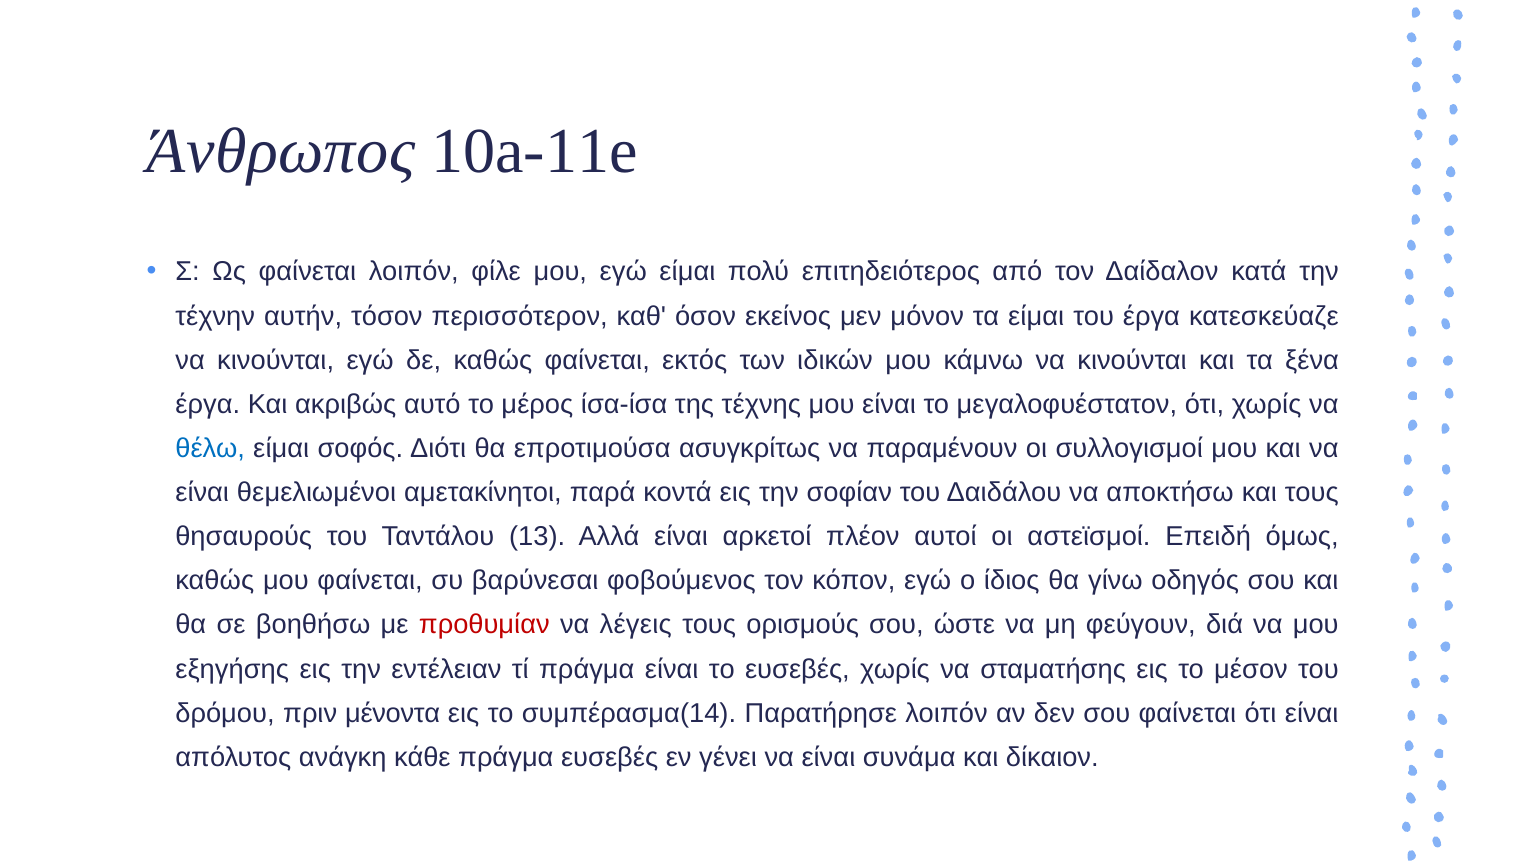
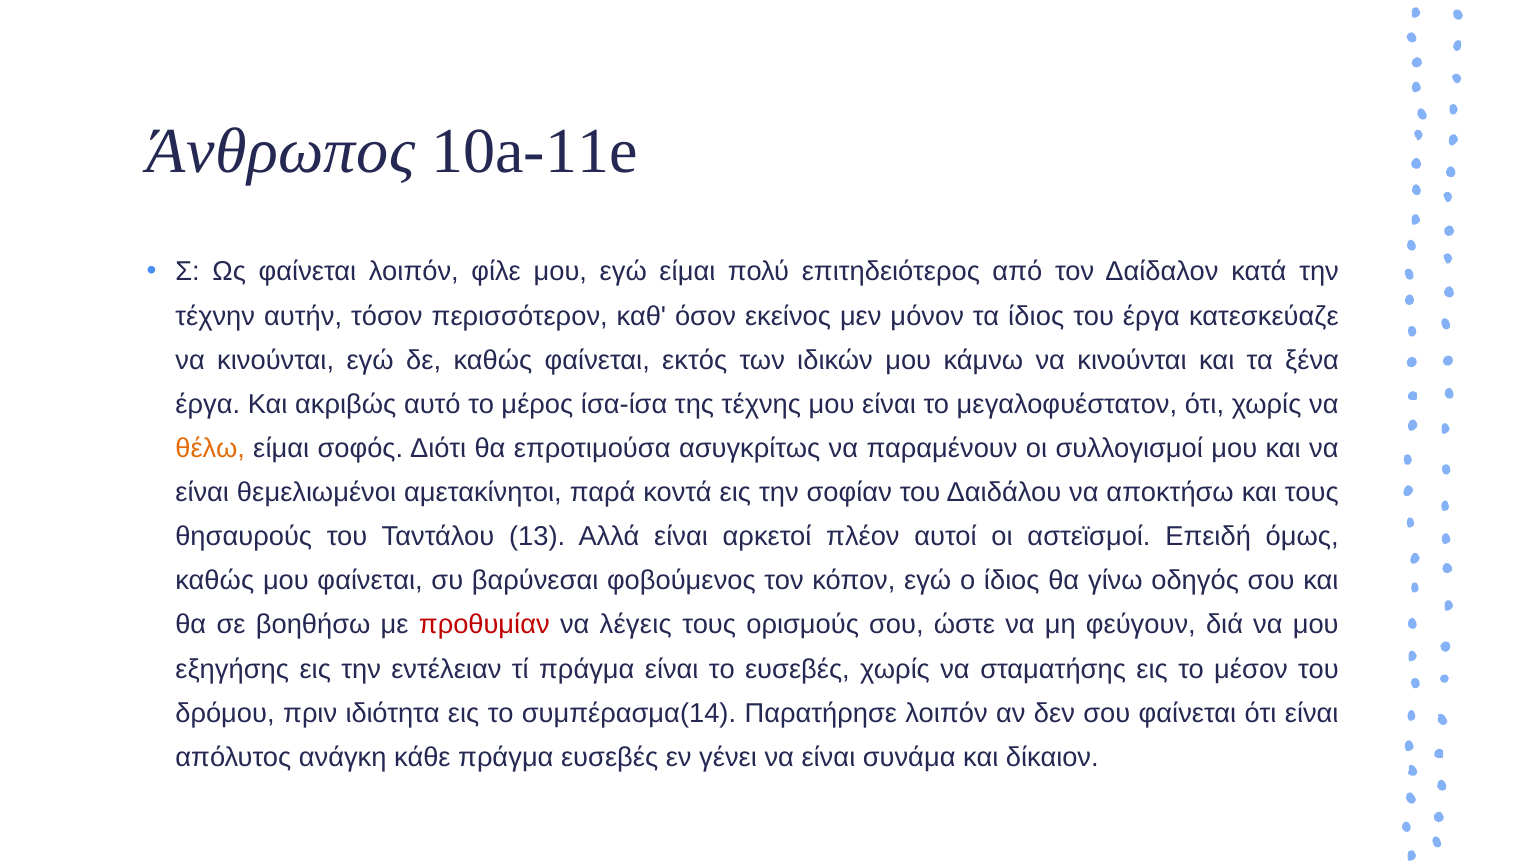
τα είμαι: είμαι -> ίδιος
θέλω colour: blue -> orange
μένοντα: μένοντα -> ιδιότητα
